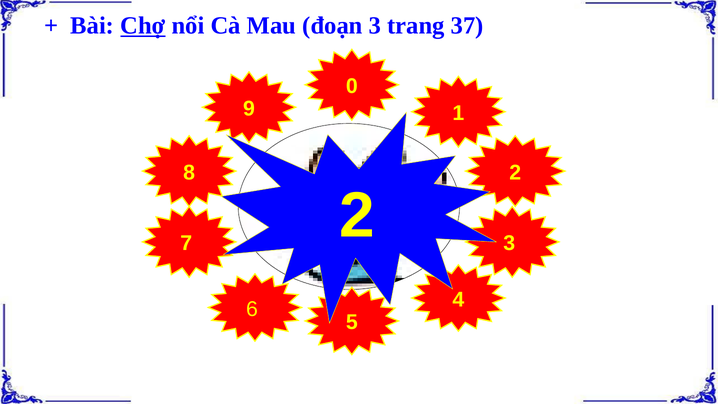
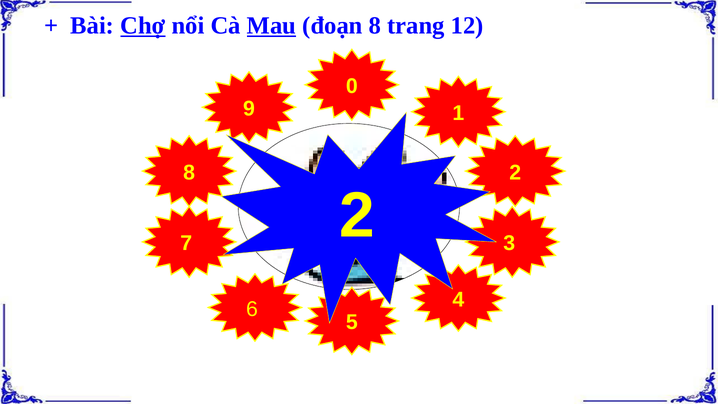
Mau underline: none -> present
đoạn 3: 3 -> 8
37: 37 -> 12
